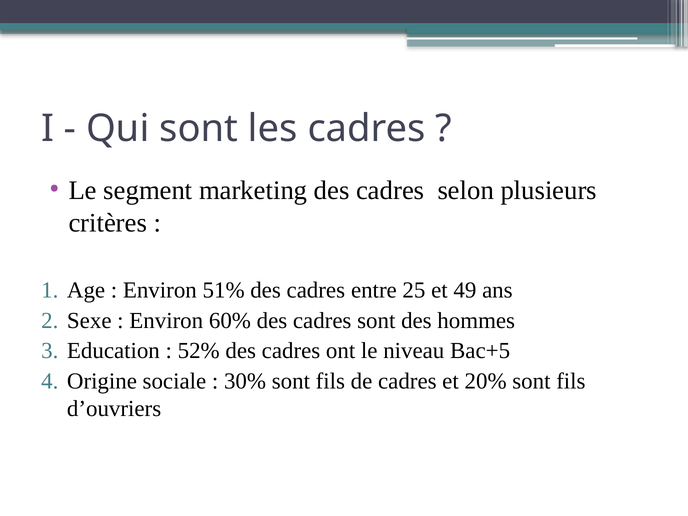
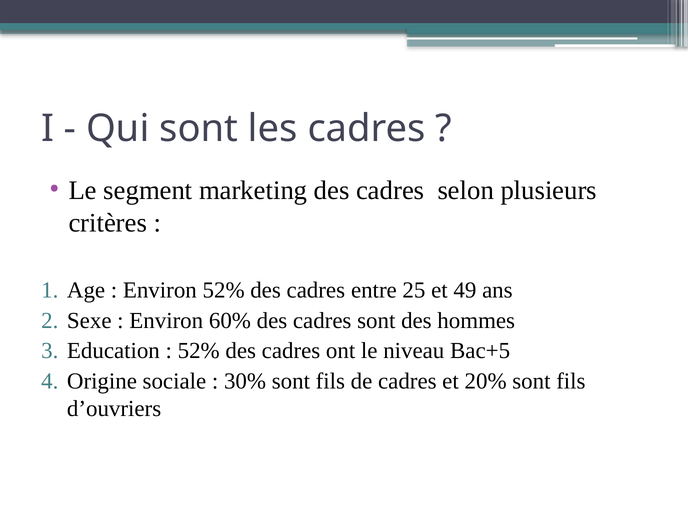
Environ 51%: 51% -> 52%
